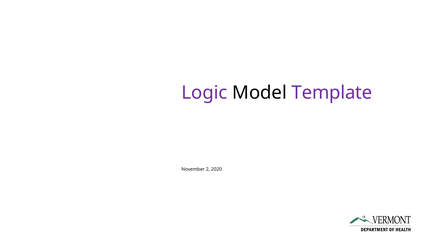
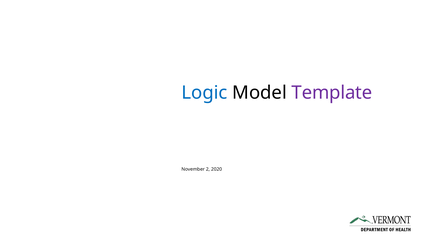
Logic colour: purple -> blue
